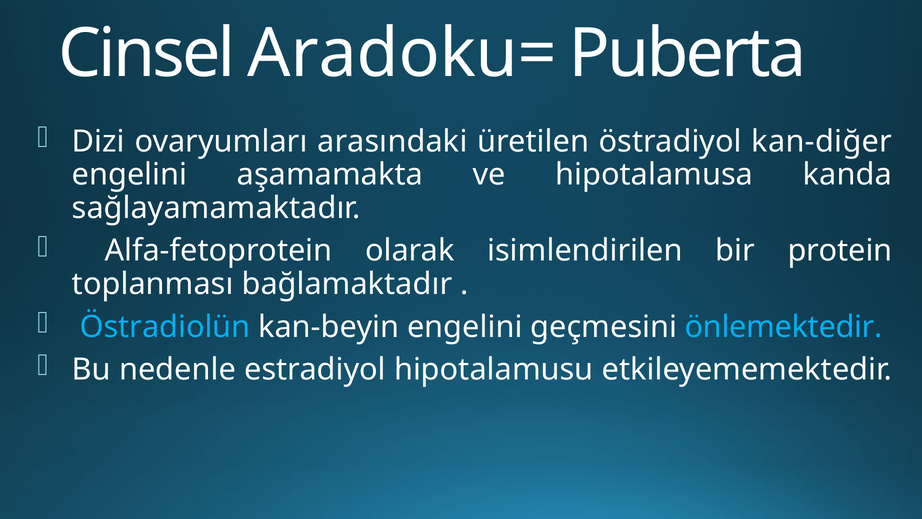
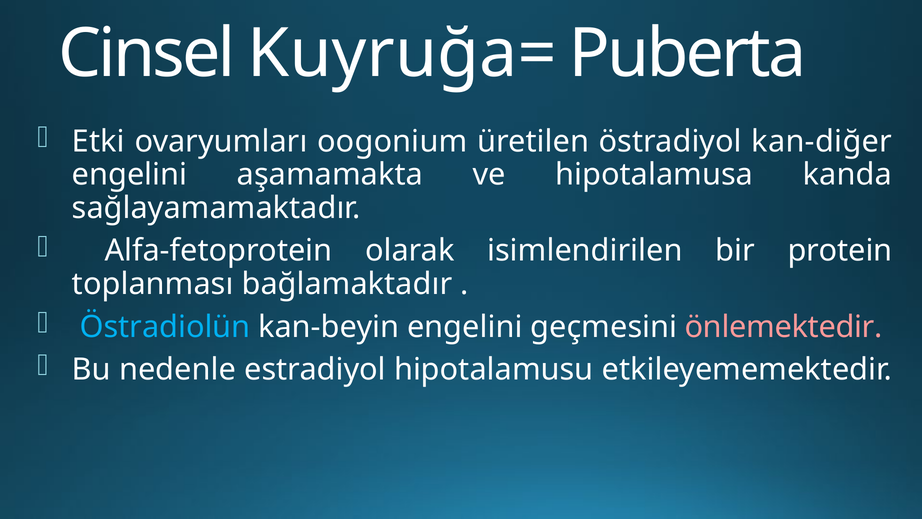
Aradoku=: Aradoku= -> Kuyruğa=
Dizi: Dizi -> Etki
arasındaki: arasındaki -> oogonium
önlemektedir colour: light blue -> pink
